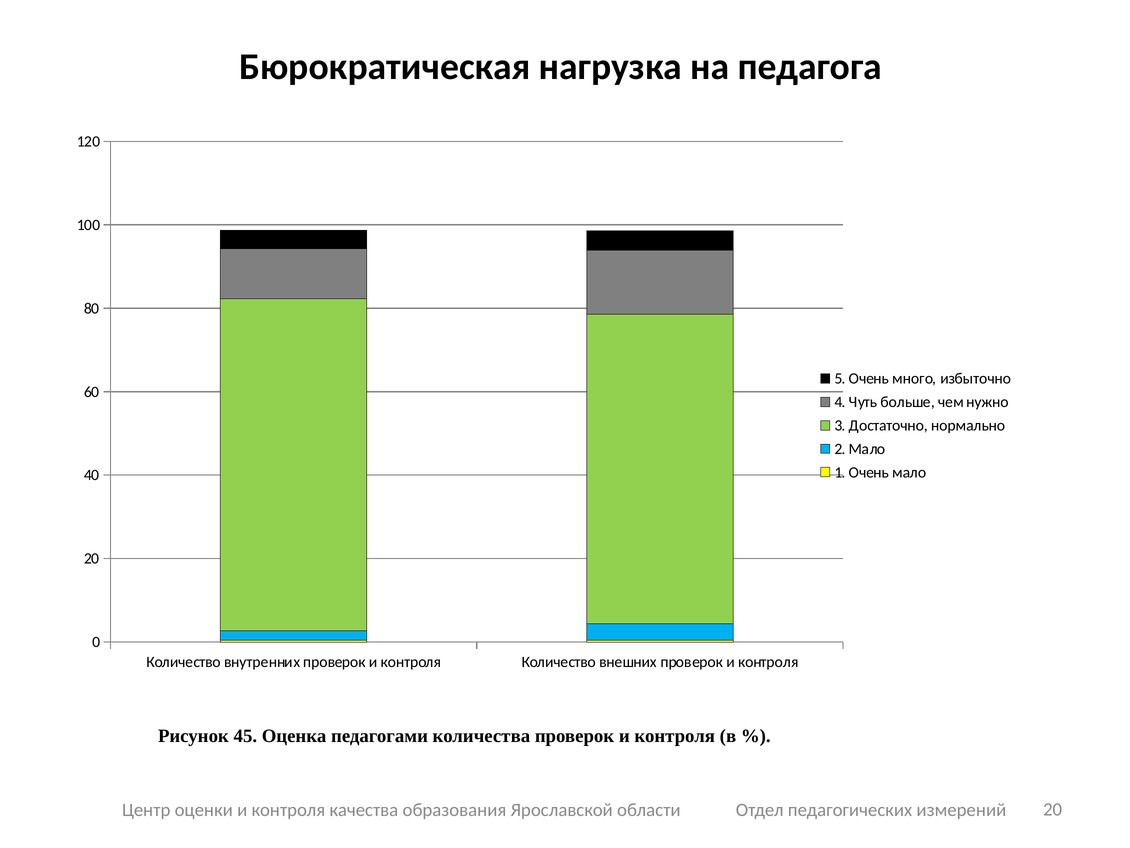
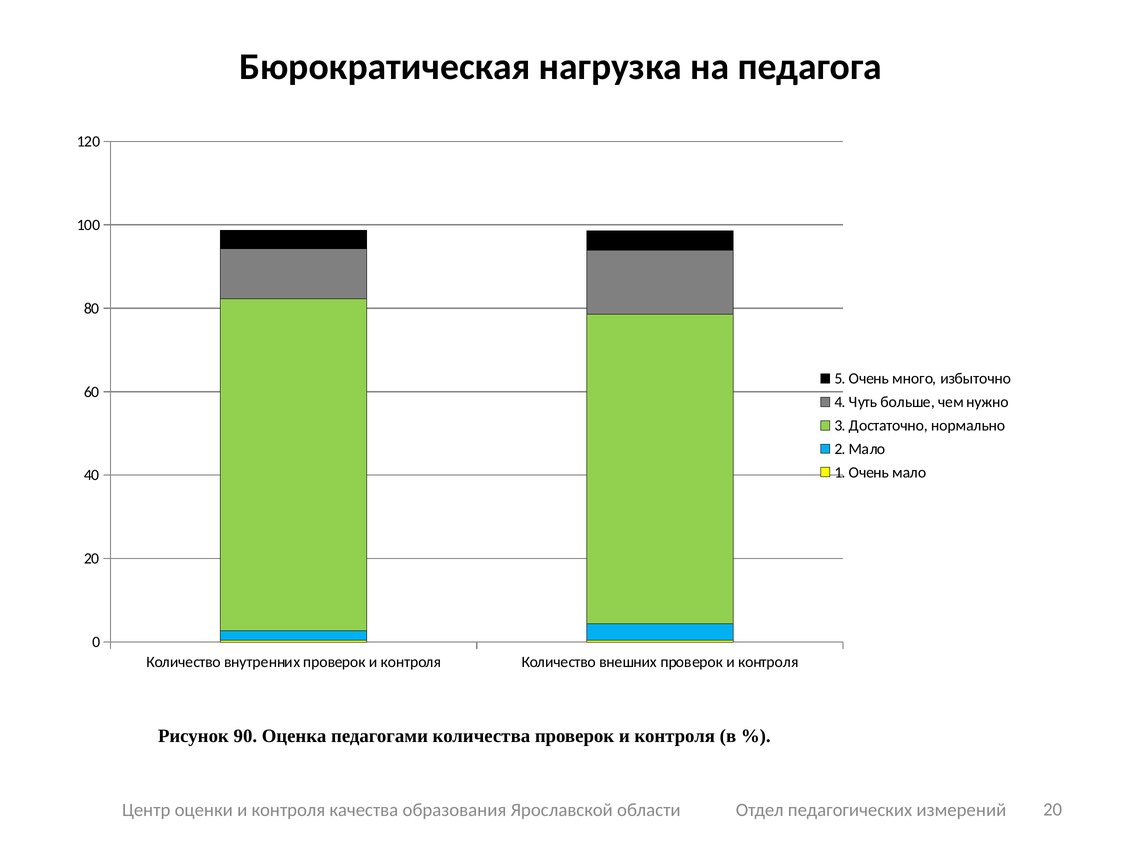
45: 45 -> 90
